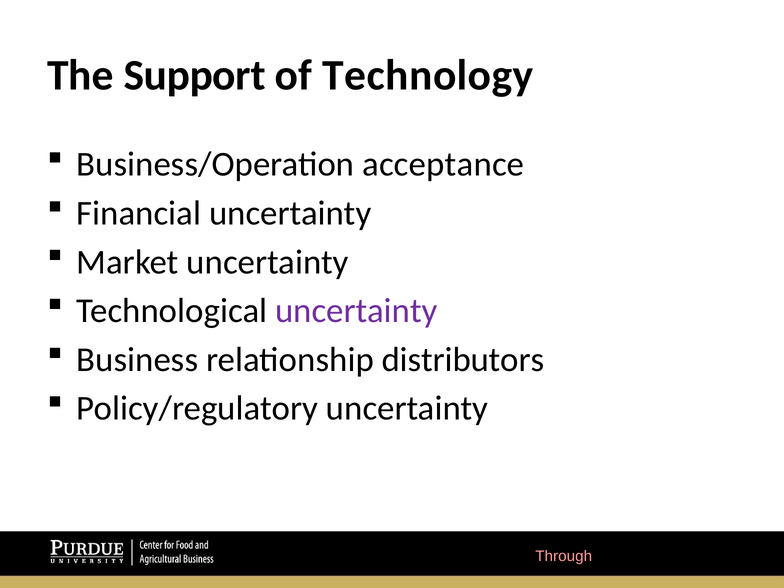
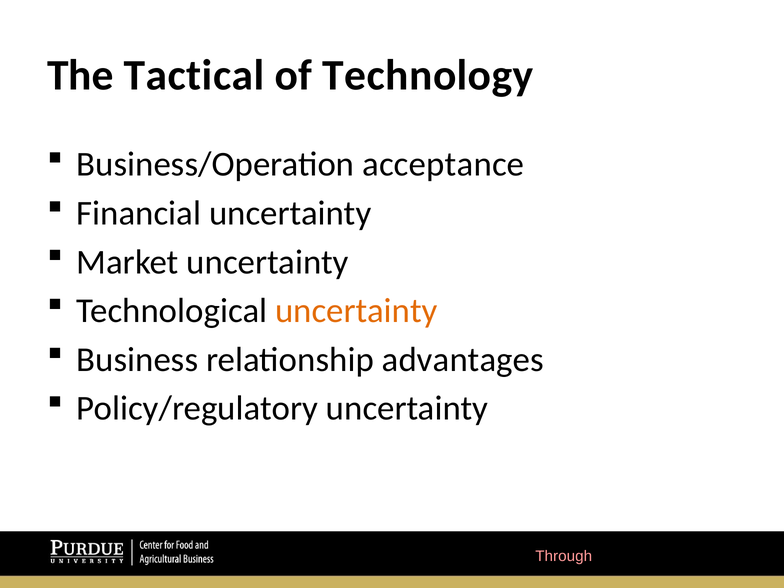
Support: Support -> Tactical
uncertainty at (356, 311) colour: purple -> orange
distributors: distributors -> advantages
